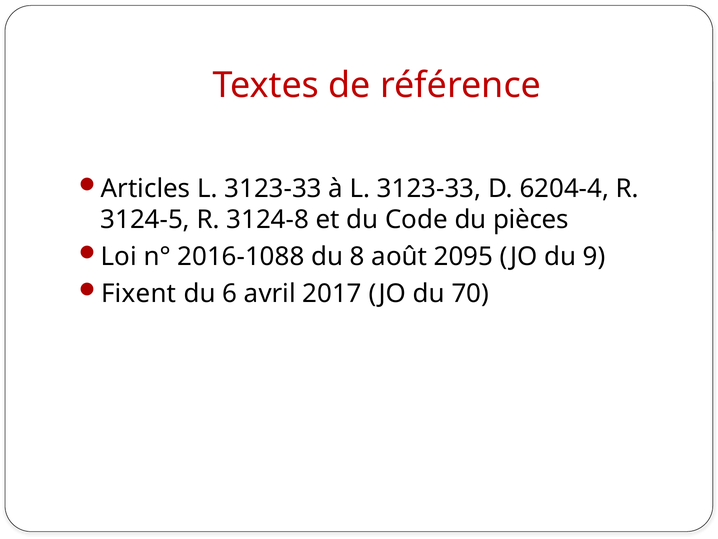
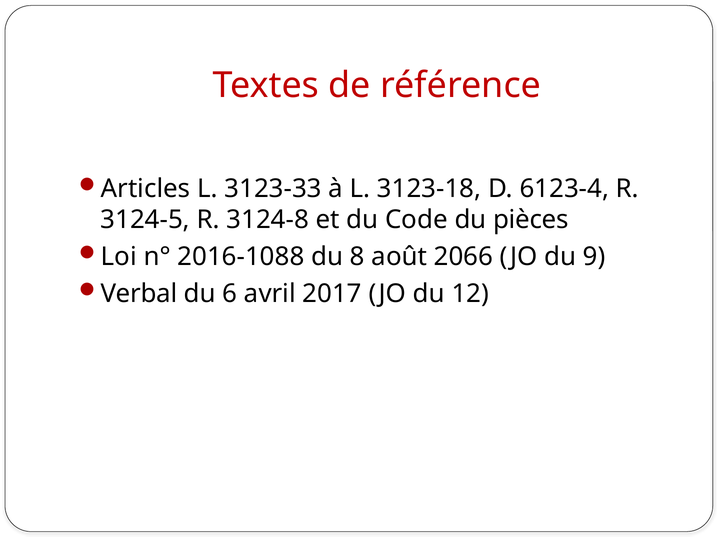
à L 3123-33: 3123-33 -> 3123-18
6204-4: 6204-4 -> 6123-4
2095: 2095 -> 2066
Fixent: Fixent -> Verbal
70: 70 -> 12
